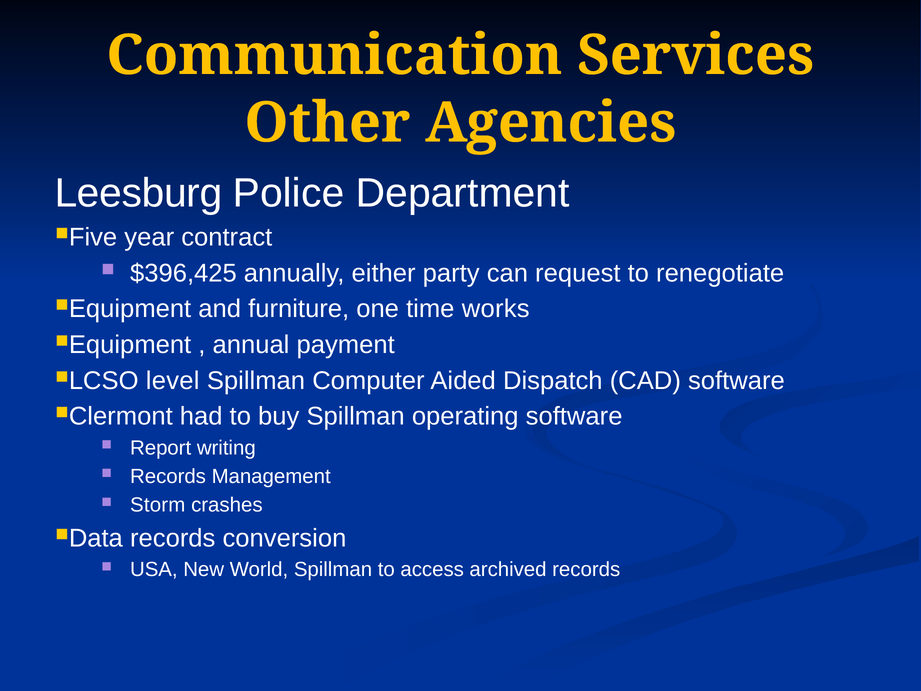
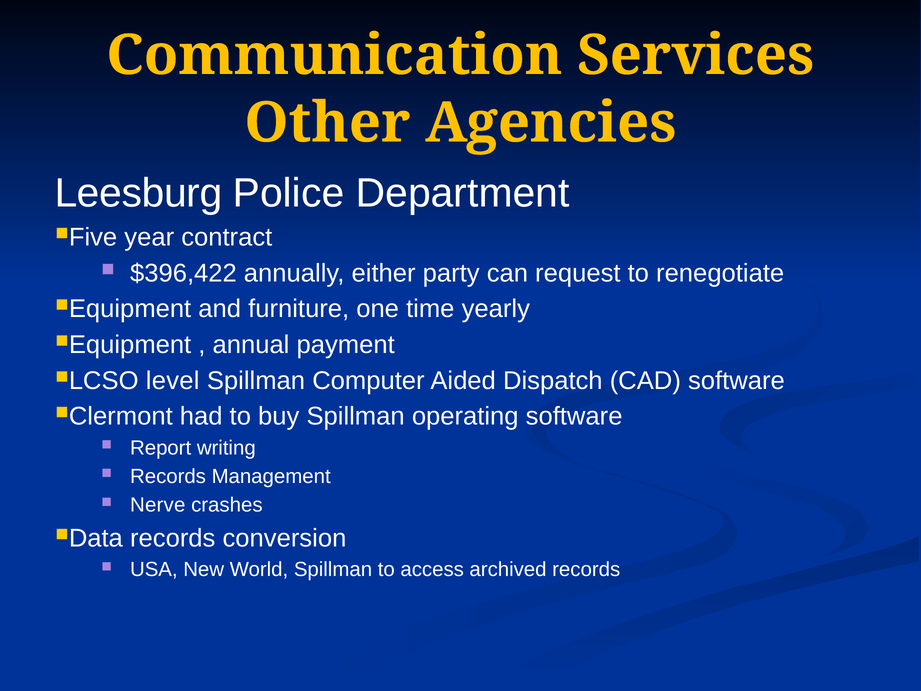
$396,425: $396,425 -> $396,422
works: works -> yearly
Storm: Storm -> Nerve
